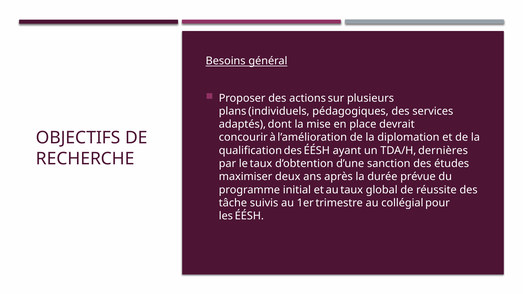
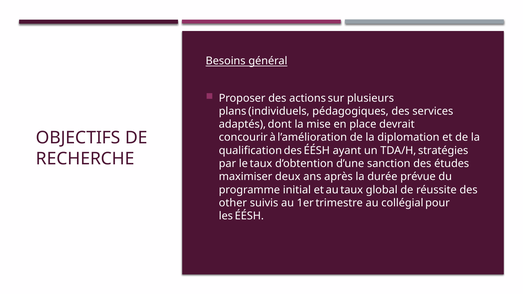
dernières: dernières -> stratégies
tâche: tâche -> other
